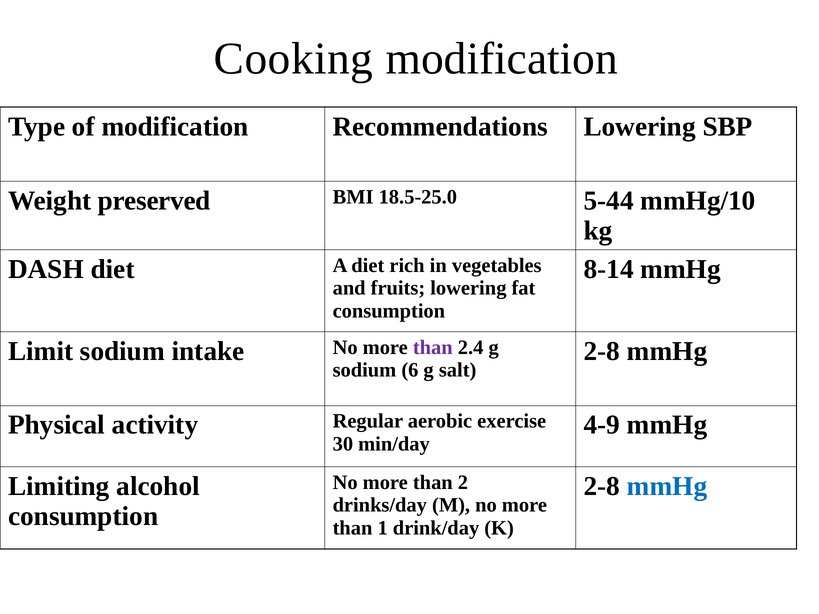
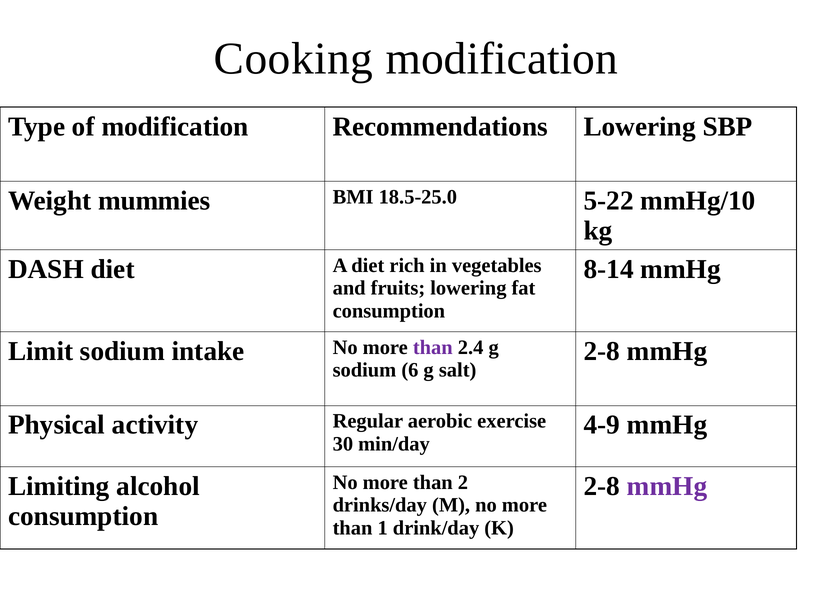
preserved: preserved -> mummies
5-44: 5-44 -> 5-22
mmHg at (667, 487) colour: blue -> purple
